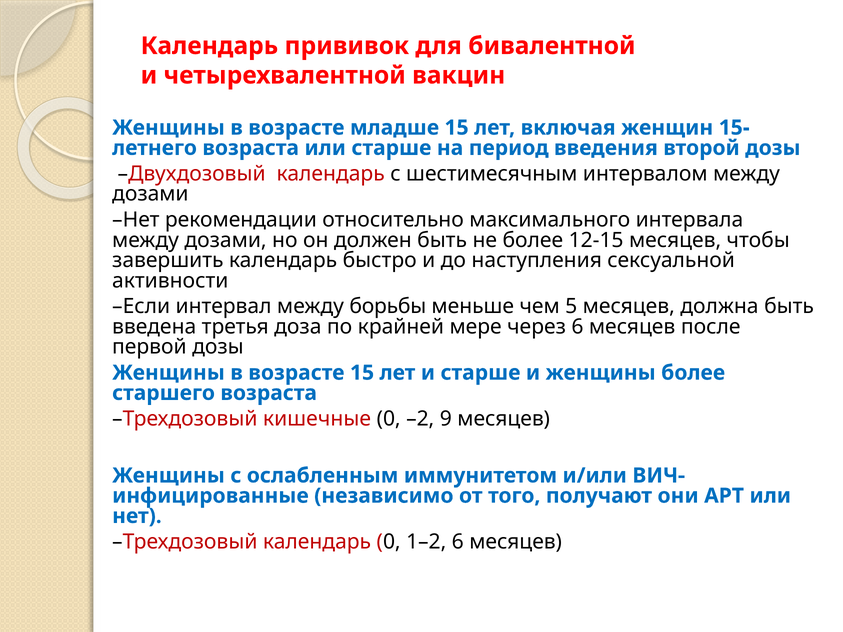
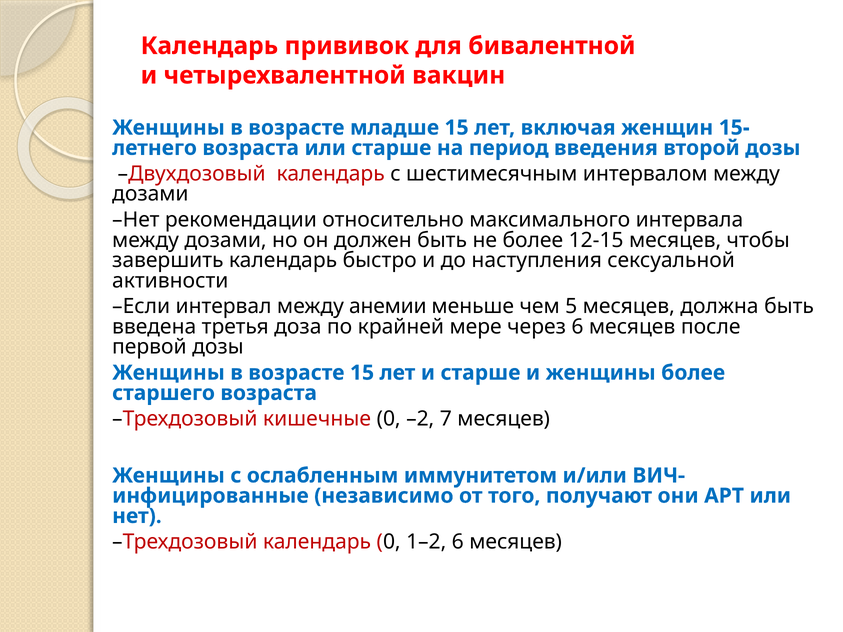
борьбы: борьбы -> анемии
9: 9 -> 7
